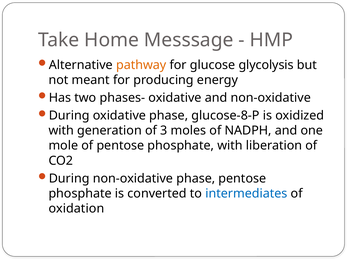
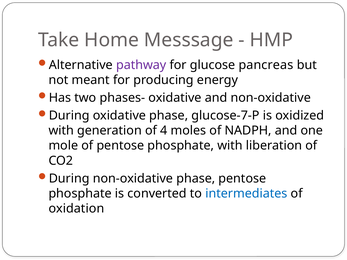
pathway colour: orange -> purple
glycolysis: glycolysis -> pancreas
glucose-8-P: glucose-8-P -> glucose-7-P
3: 3 -> 4
